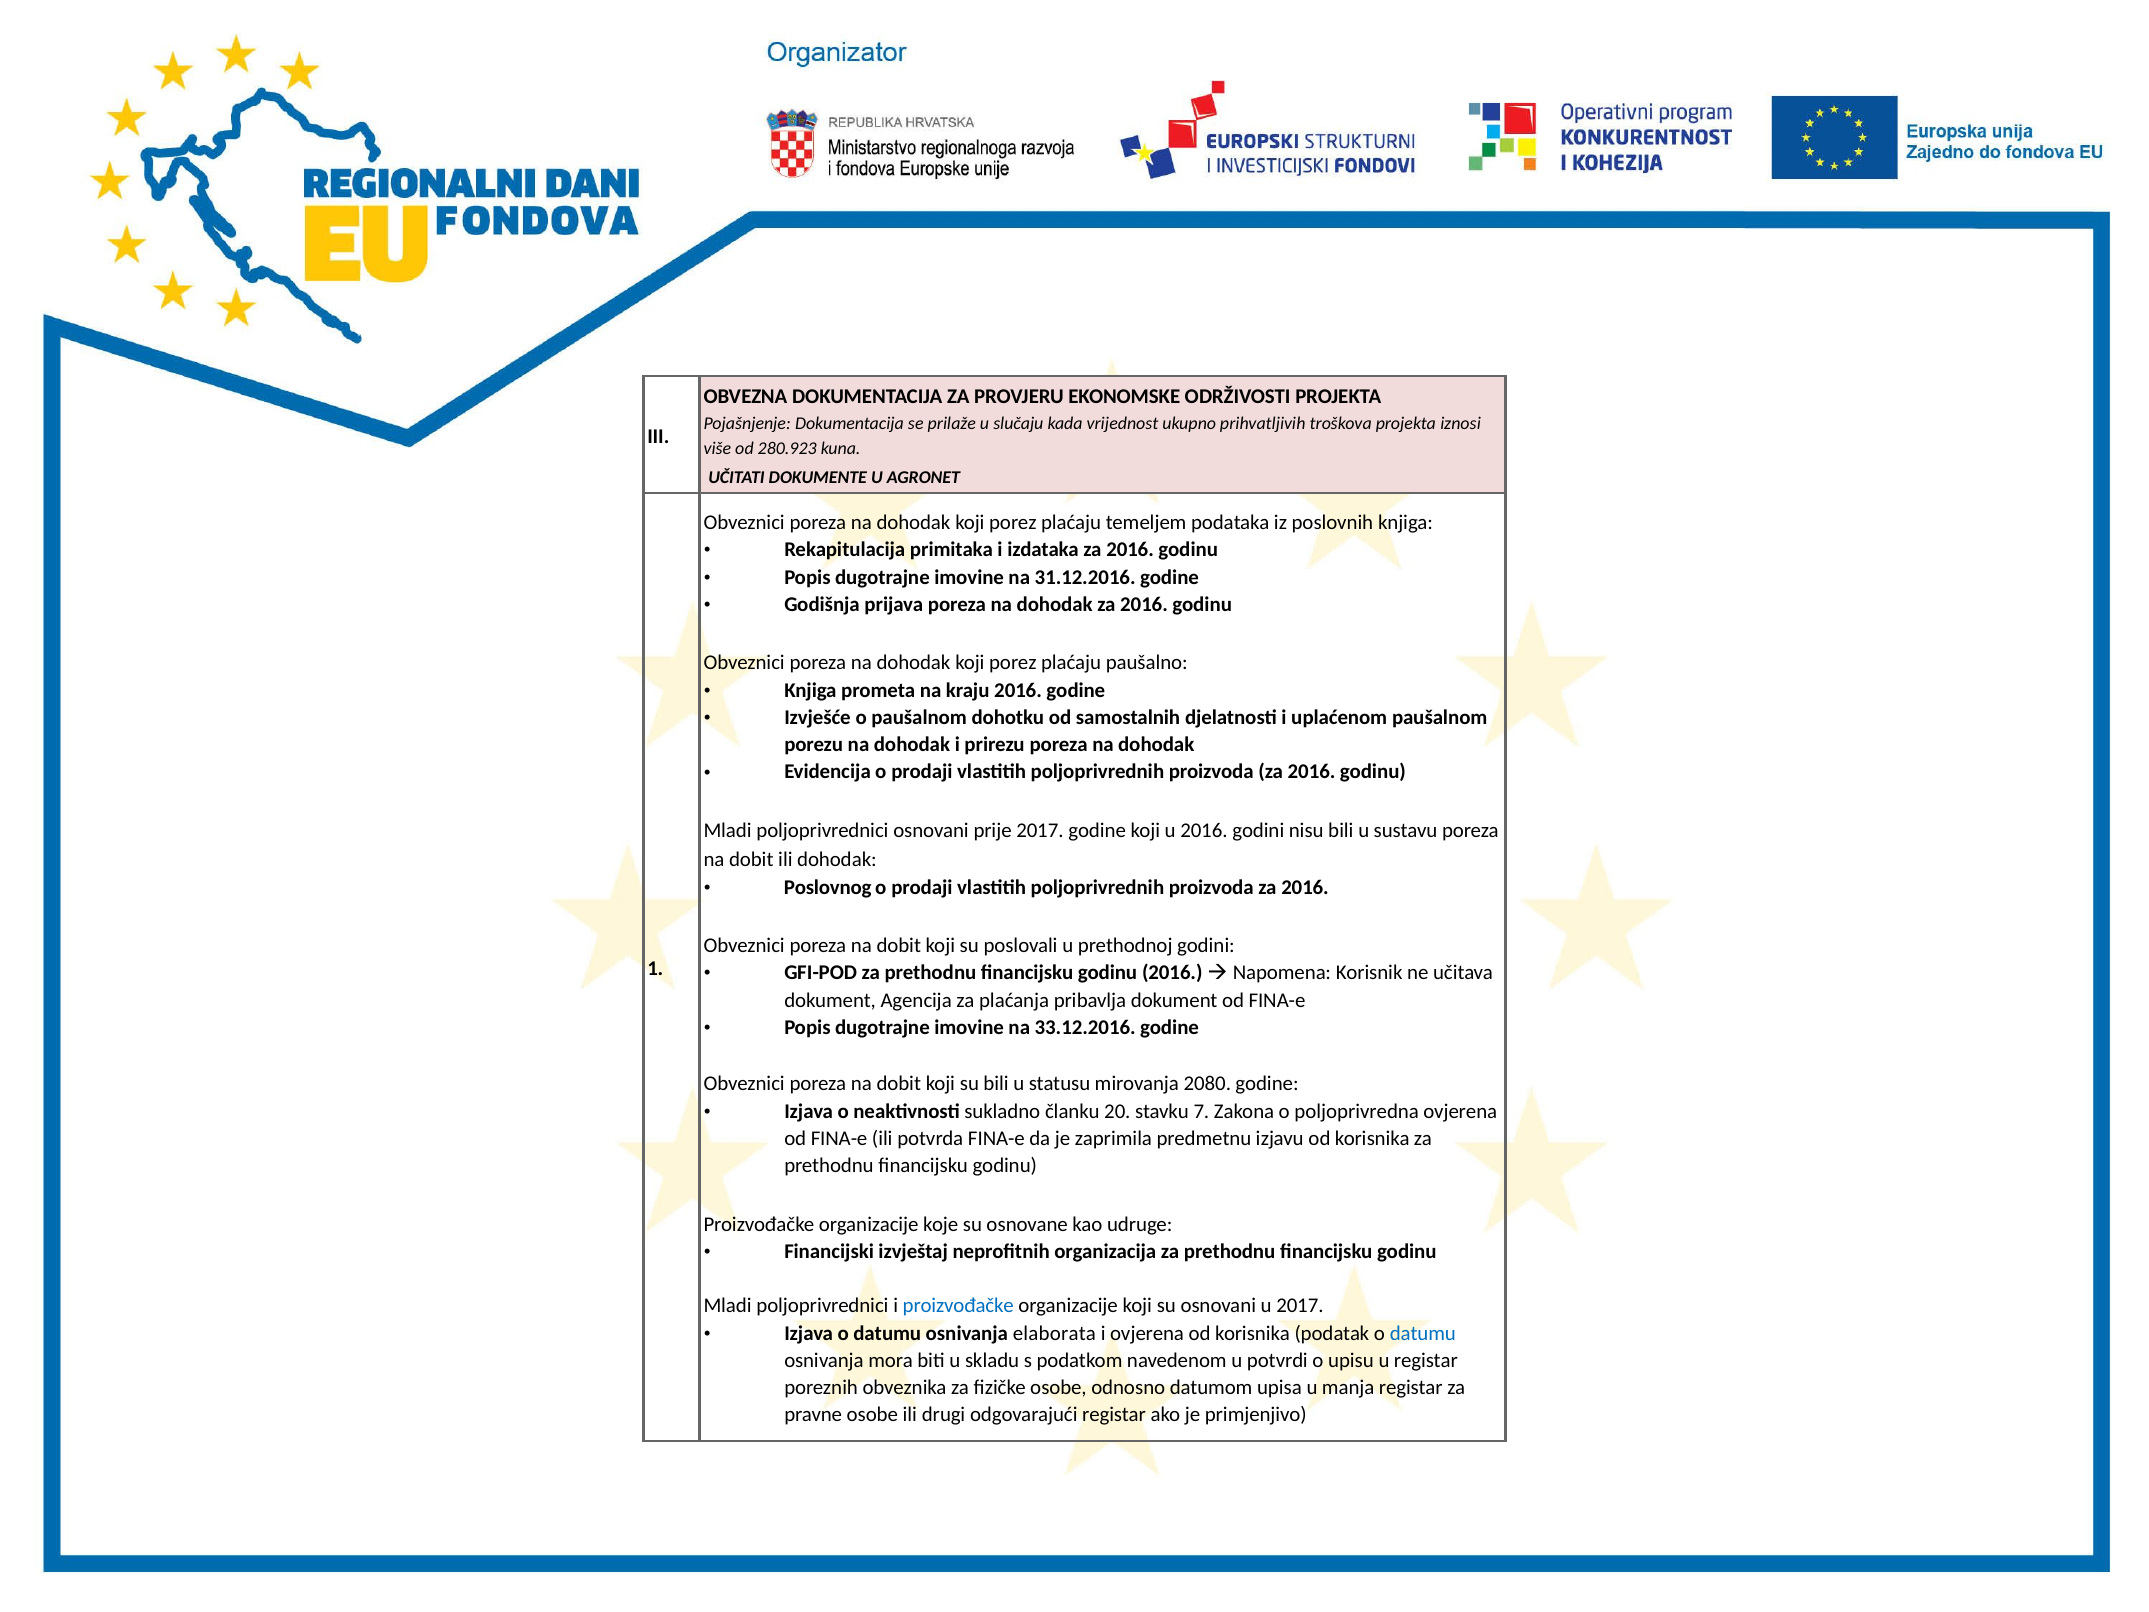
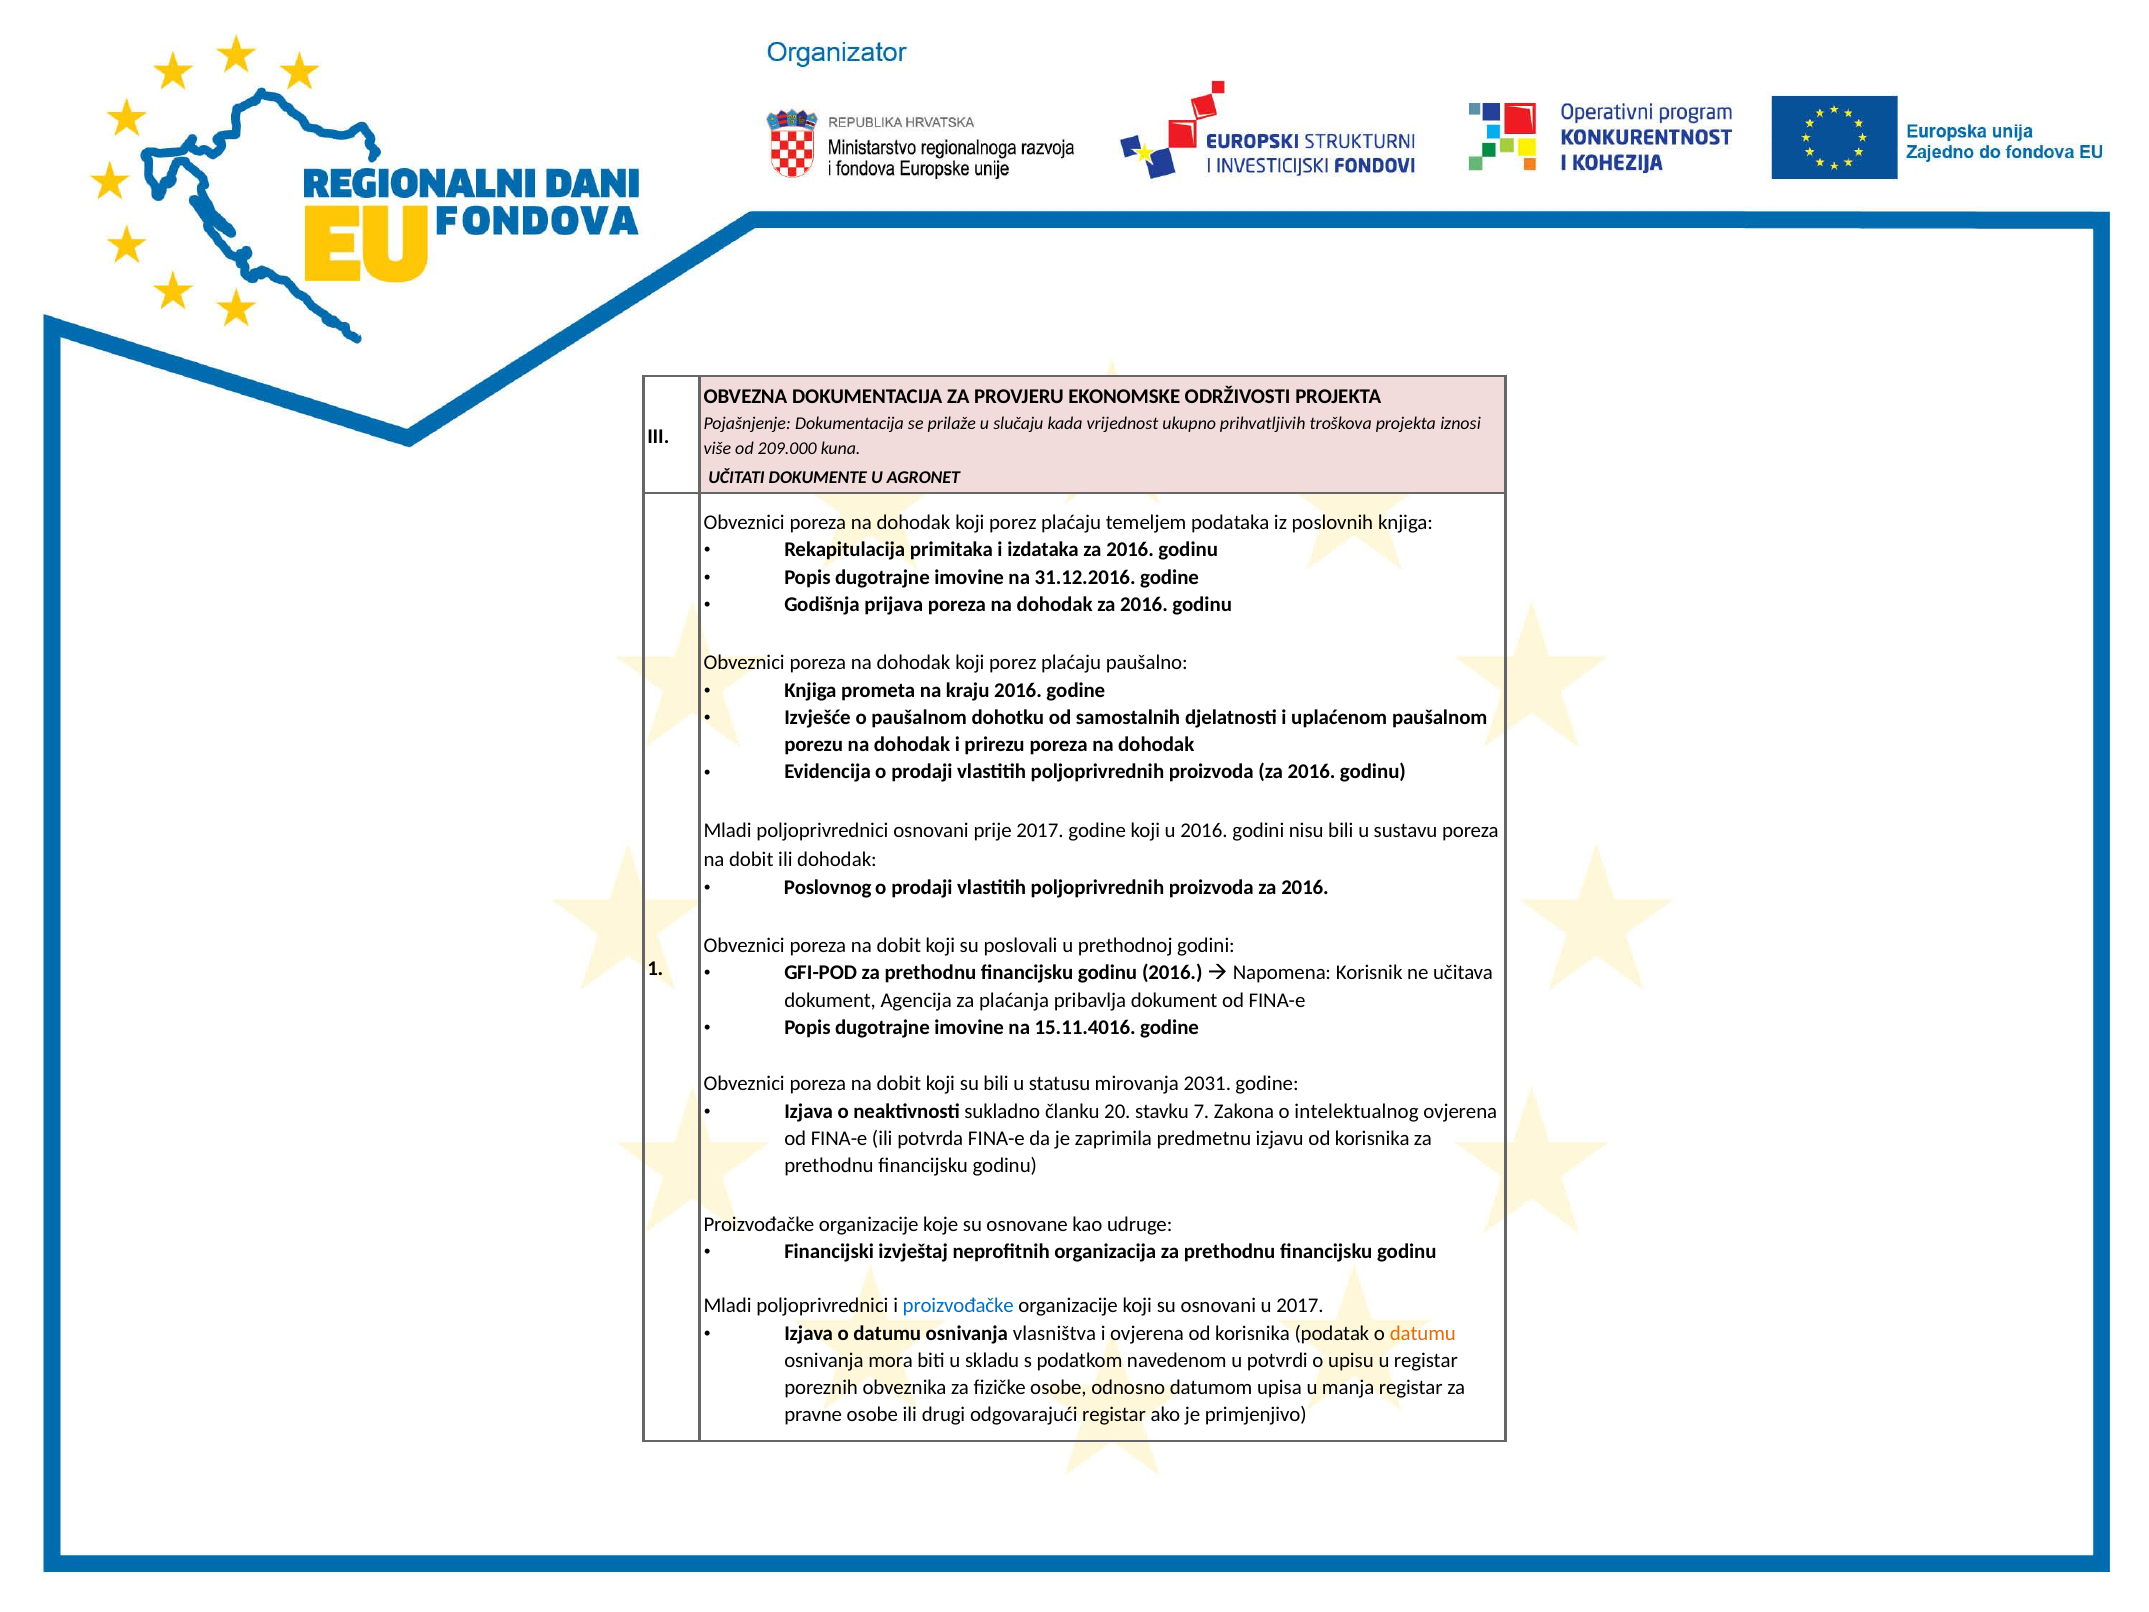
280.923: 280.923 -> 209.000
33.12.2016: 33.12.2016 -> 15.11.4016
2080: 2080 -> 2031
poljoprivredna: poljoprivredna -> intelektualnog
elaborata: elaborata -> vlasništva
datumu at (1423, 1333) colour: blue -> orange
